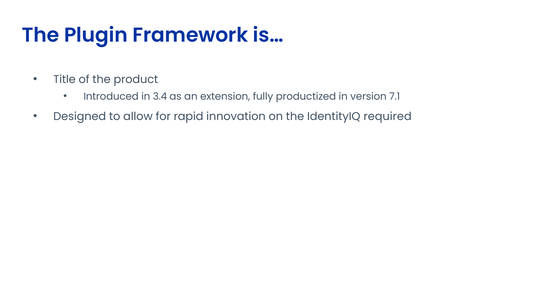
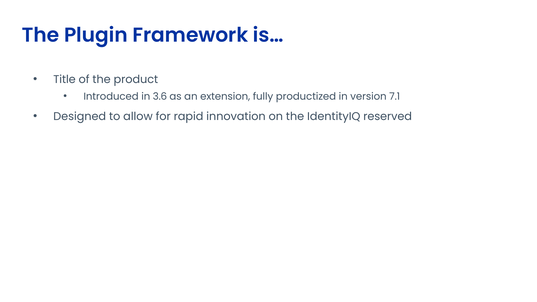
3.4: 3.4 -> 3.6
required: required -> reserved
